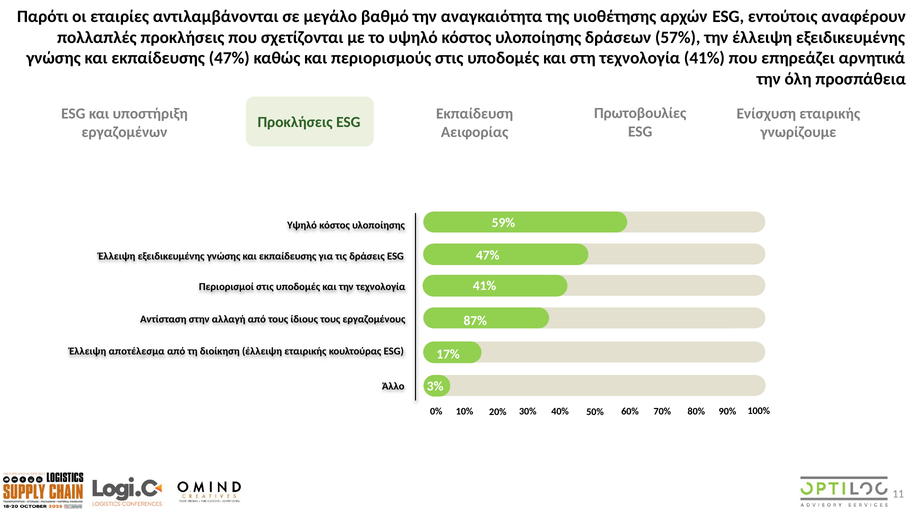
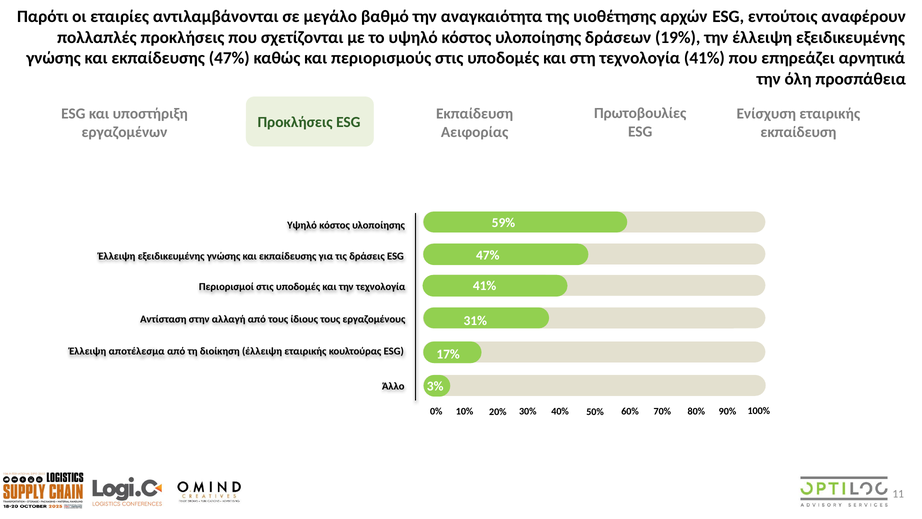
57%: 57% -> 19%
γνωρίζουμε at (798, 132): γνωρίζουμε -> εκπαίδευση
87%: 87% -> 31%
